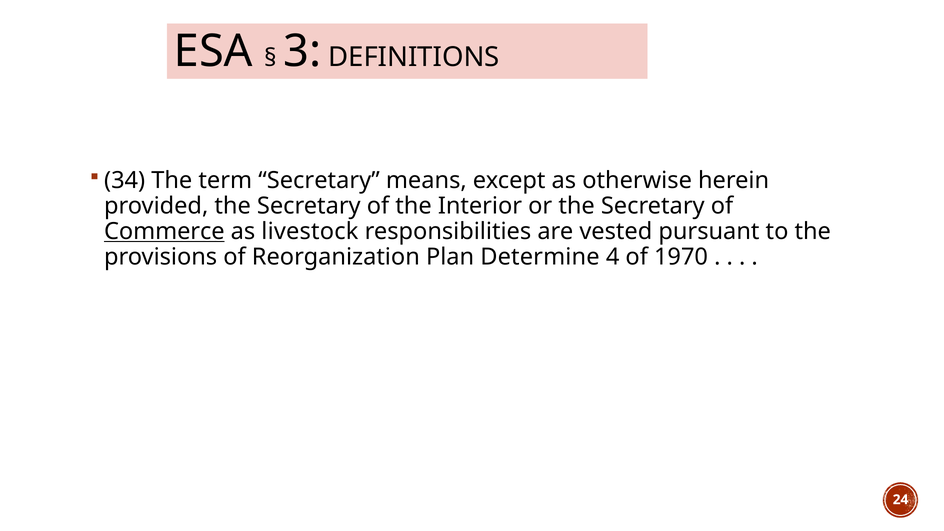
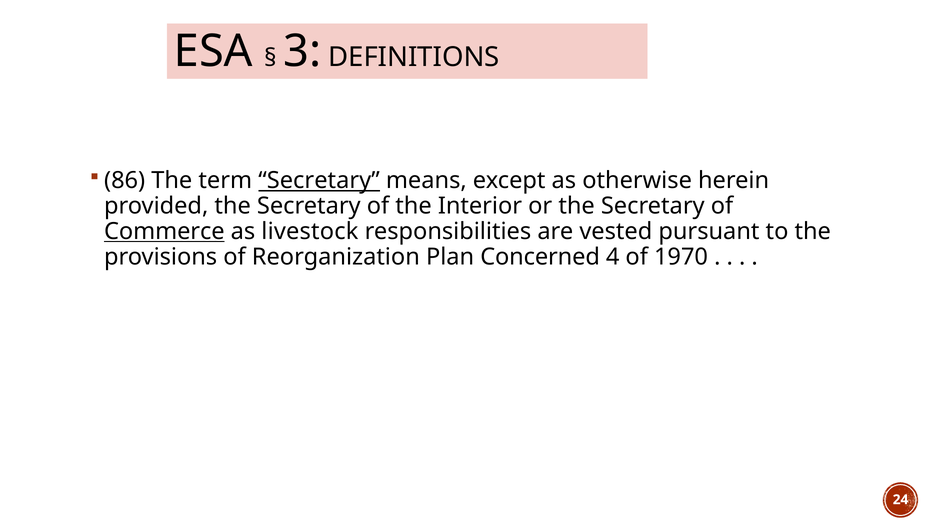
34: 34 -> 86
Secretary at (319, 180) underline: none -> present
Determine: Determine -> Concerned
